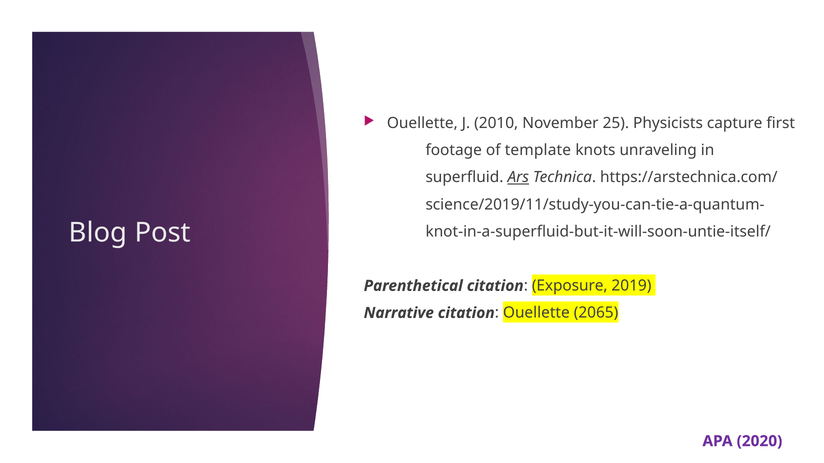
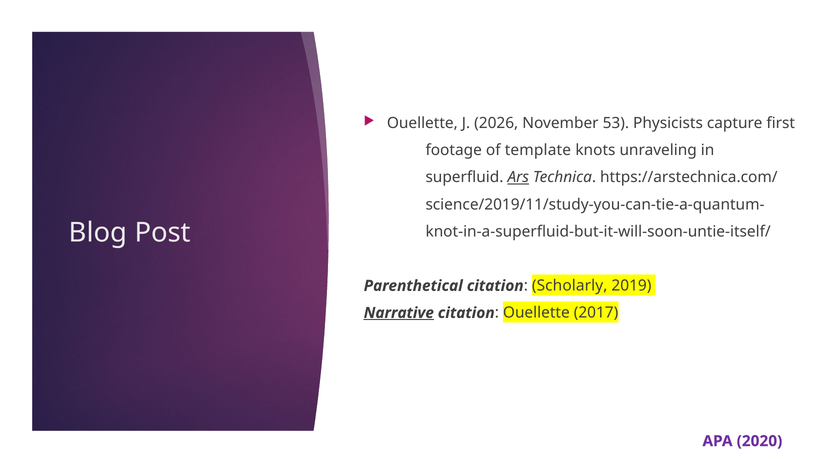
2010: 2010 -> 2026
25: 25 -> 53
Exposure: Exposure -> Scholarly
Narrative underline: none -> present
2065: 2065 -> 2017
